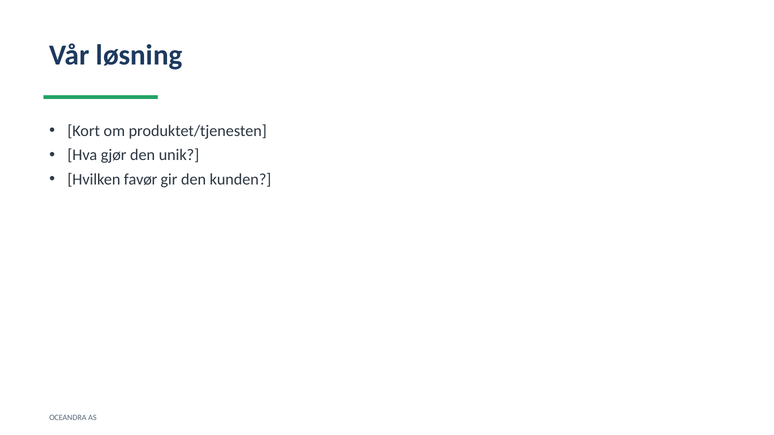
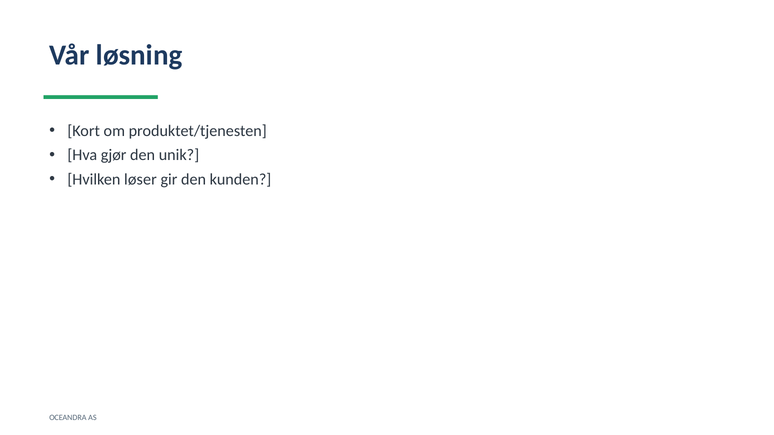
favør: favør -> løser
